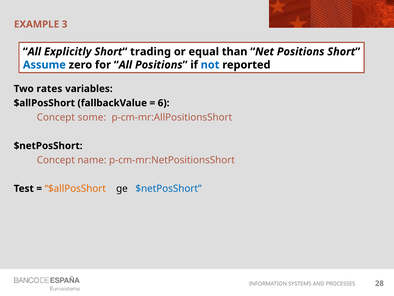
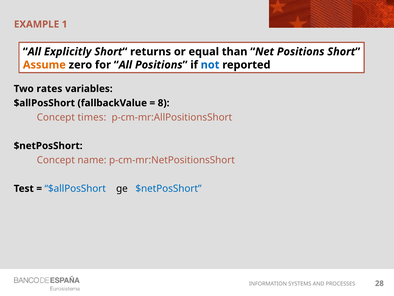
3: 3 -> 1
trading: trading -> returns
Assume colour: blue -> orange
6: 6 -> 8
some: some -> times
$allPosShort at (75, 188) colour: orange -> blue
